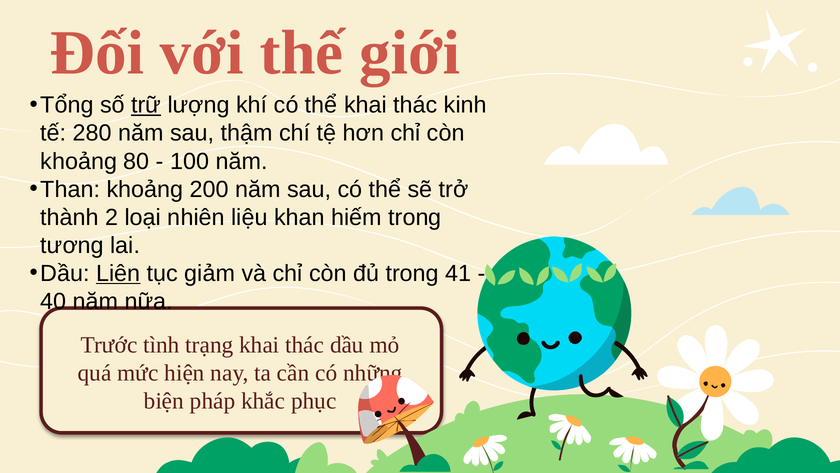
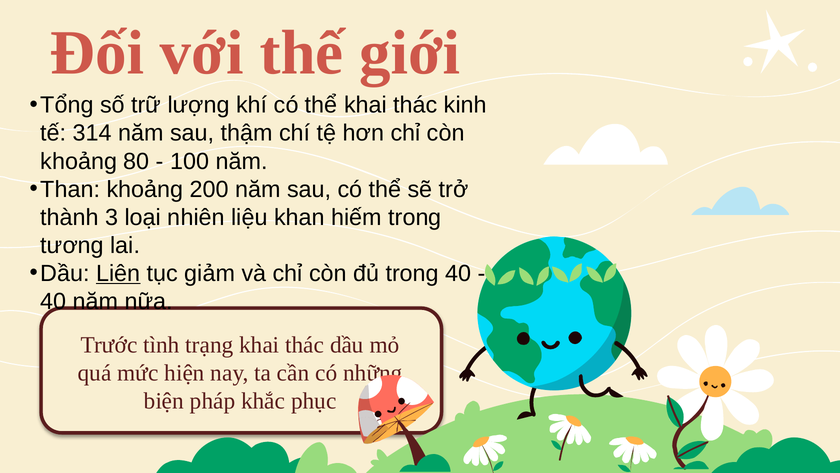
trữ underline: present -> none
280: 280 -> 314
2: 2 -> 3
trong 41: 41 -> 40
